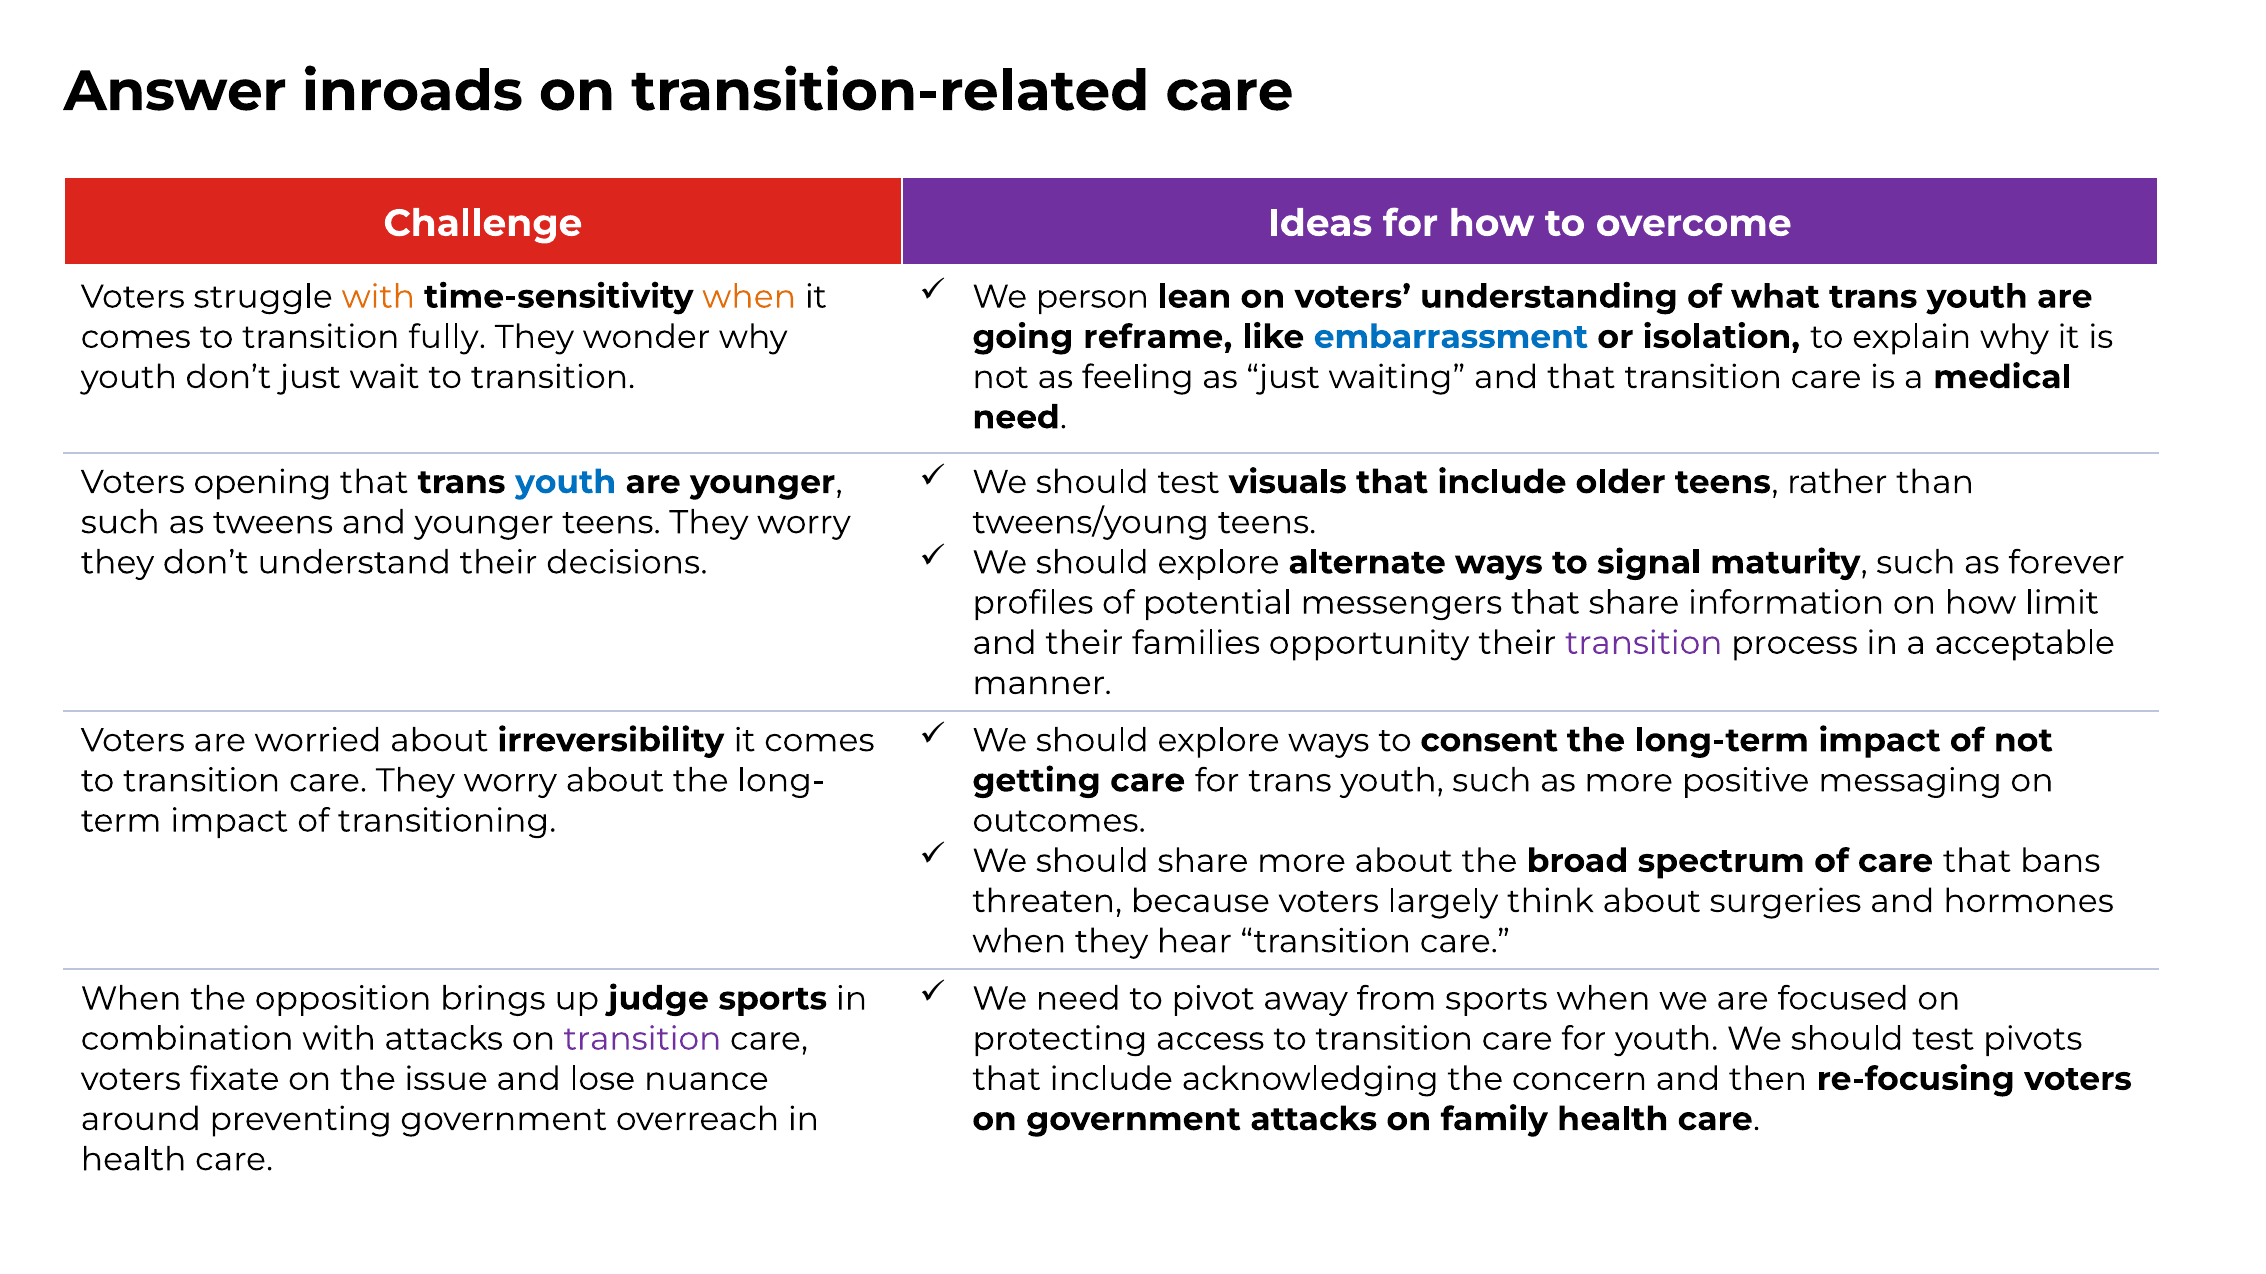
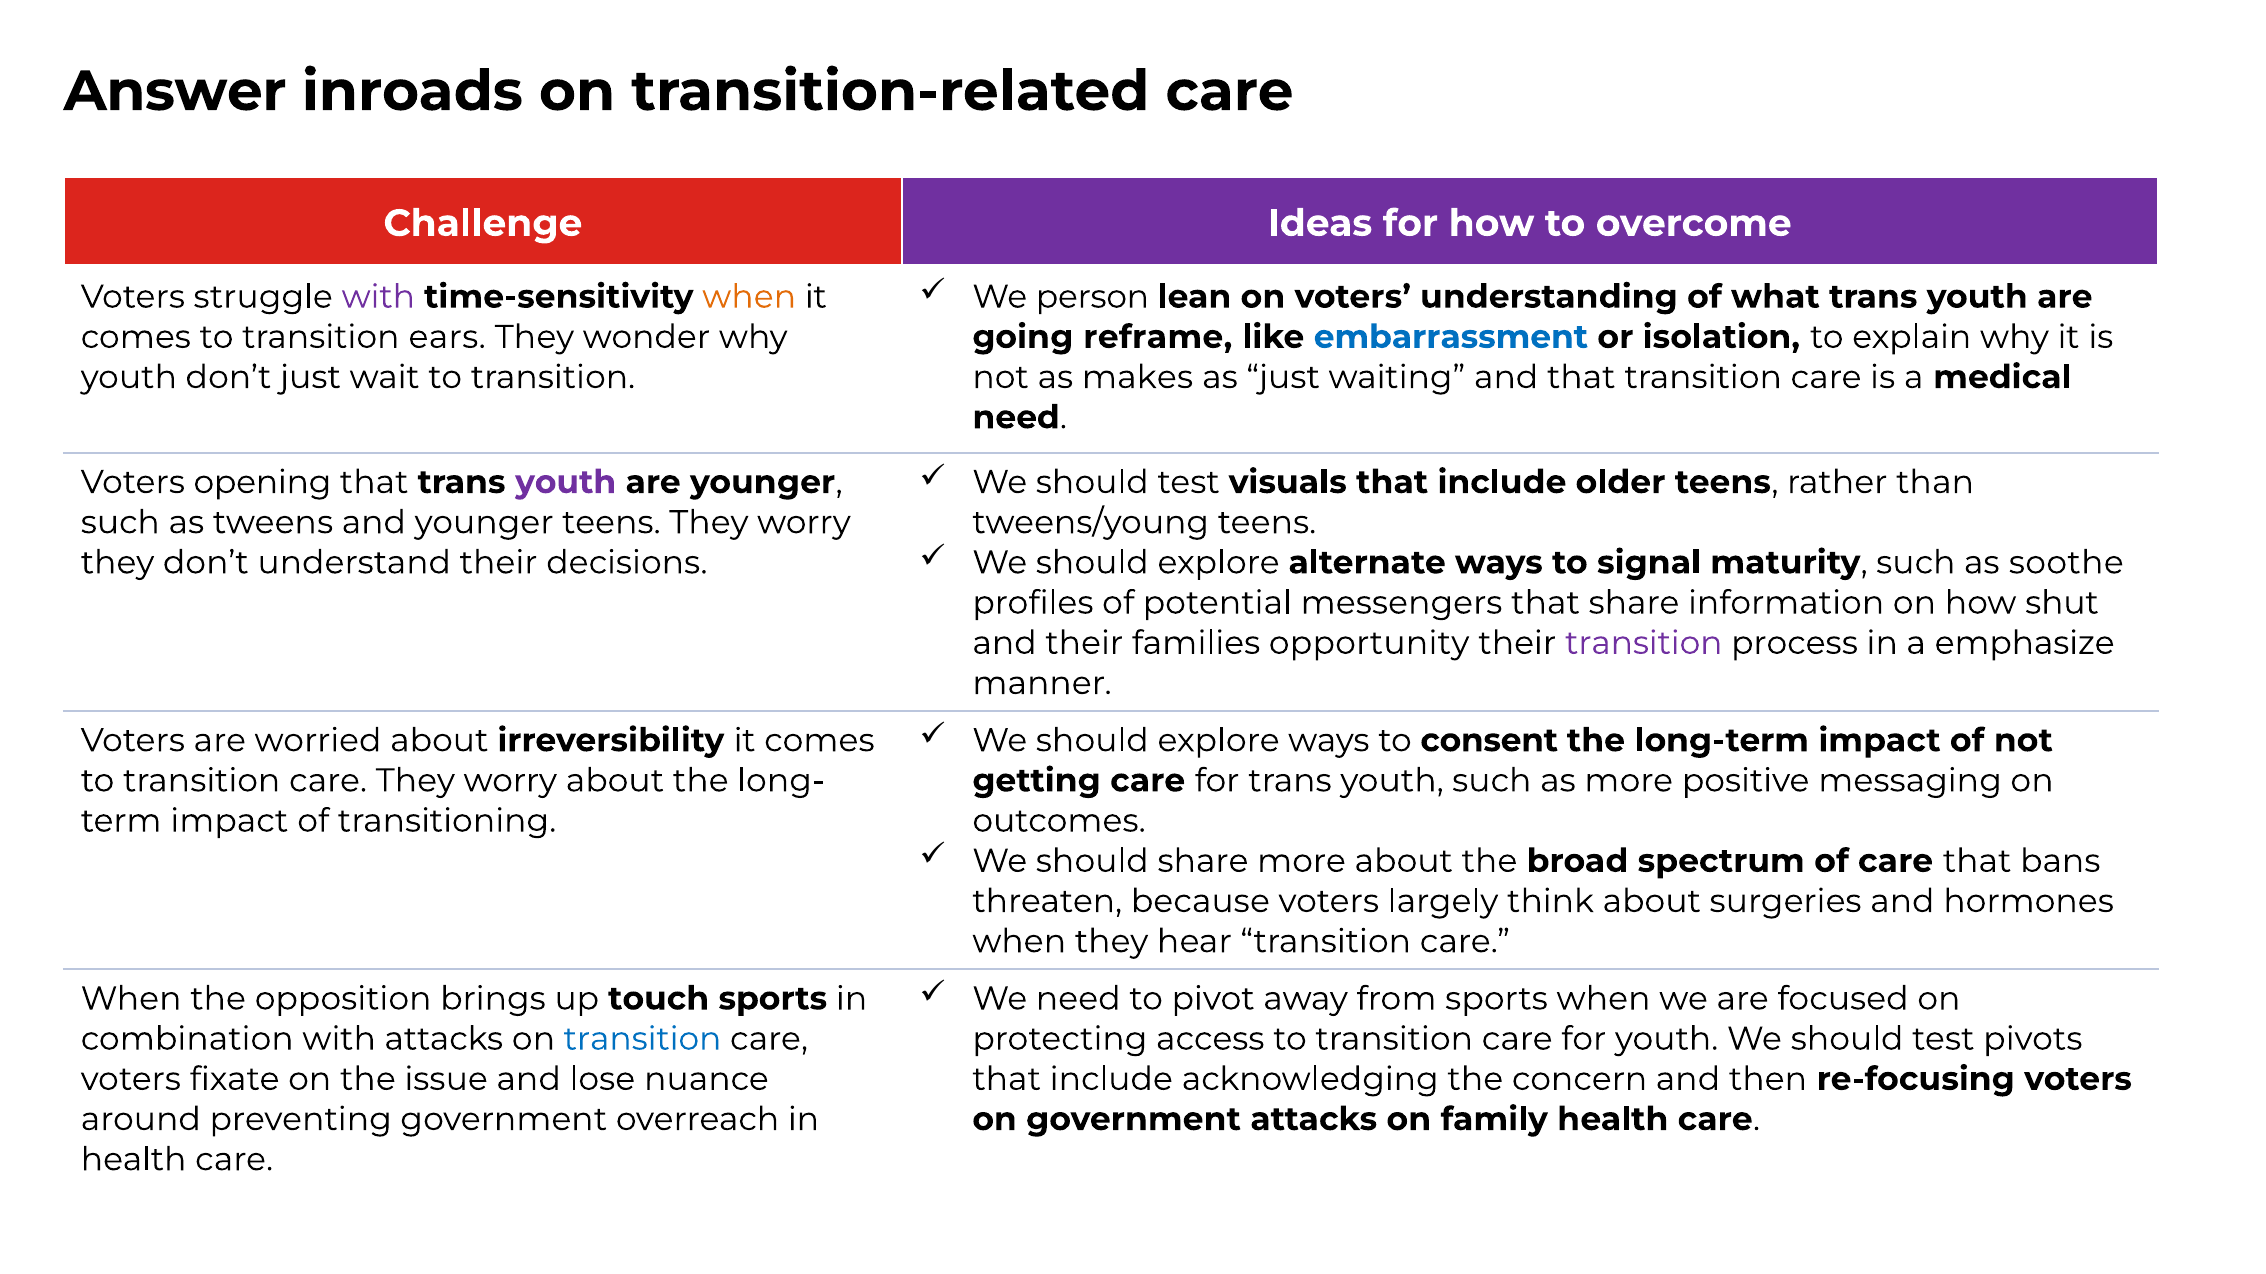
with at (378, 297) colour: orange -> purple
fully: fully -> ears
feeling: feeling -> makes
youth at (566, 482) colour: blue -> purple
forever: forever -> soothe
limit: limit -> shut
acceptable: acceptable -> emphasize
judge: judge -> touch
transition at (643, 1039) colour: purple -> blue
